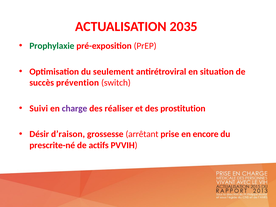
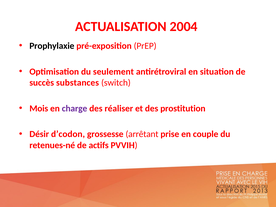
2035: 2035 -> 2004
Prophylaxie colour: green -> black
prévention: prévention -> substances
Suivi: Suivi -> Mois
d’raison: d’raison -> d’codon
encore: encore -> couple
prescrite-né: prescrite-né -> retenues-né
